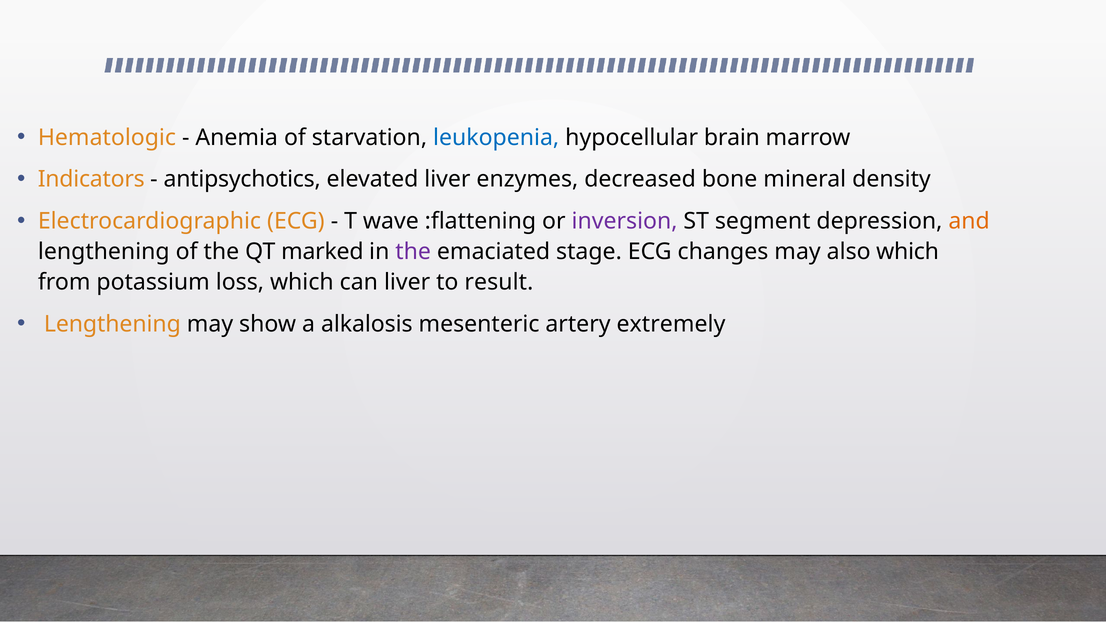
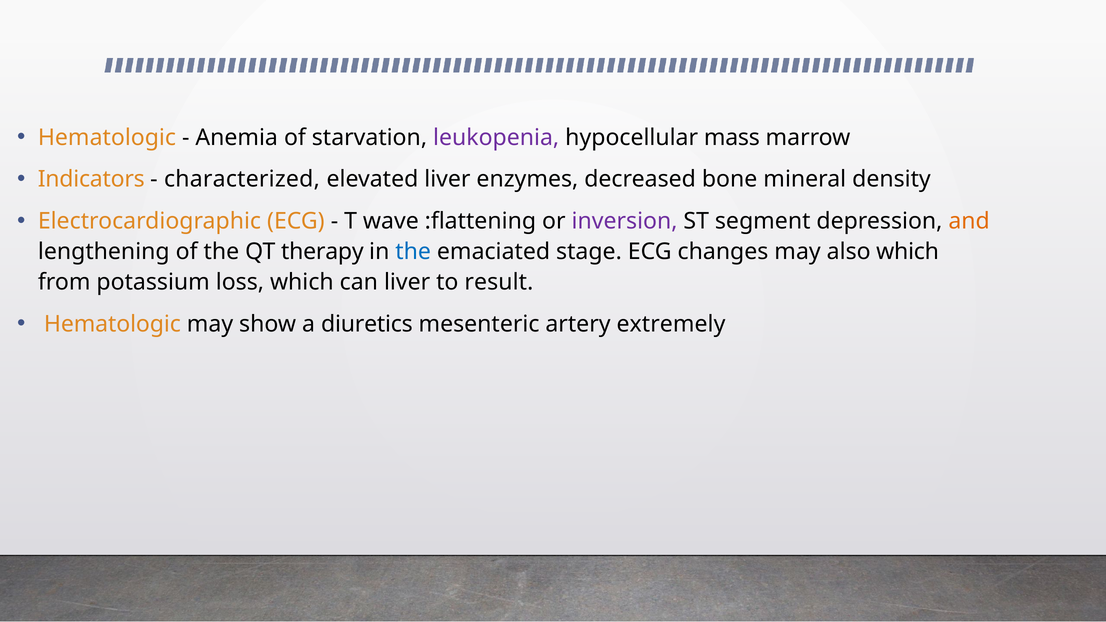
leukopenia colour: blue -> purple
brain: brain -> mass
antipsychotics: antipsychotics -> characterized
marked: marked -> therapy
the at (413, 252) colour: purple -> blue
Lengthening at (112, 324): Lengthening -> Hematologic
alkalosis: alkalosis -> diuretics
